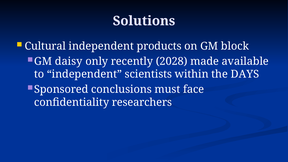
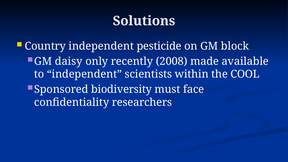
Cultural: Cultural -> Country
products: products -> pesticide
2028: 2028 -> 2008
DAYS: DAYS -> COOL
conclusions: conclusions -> biodiversity
